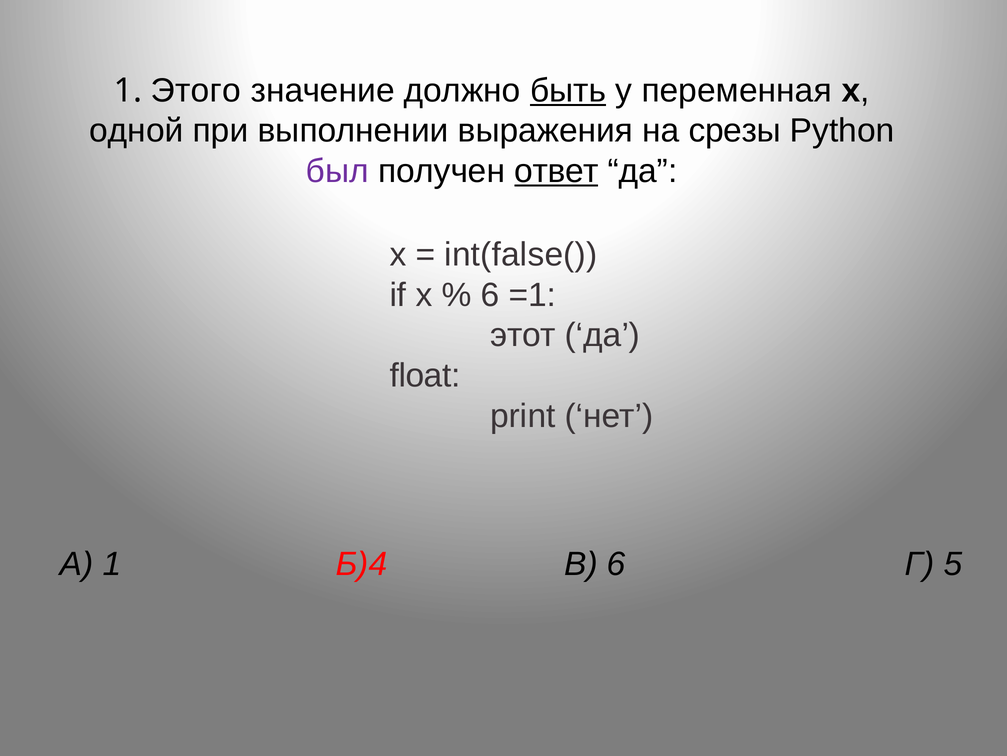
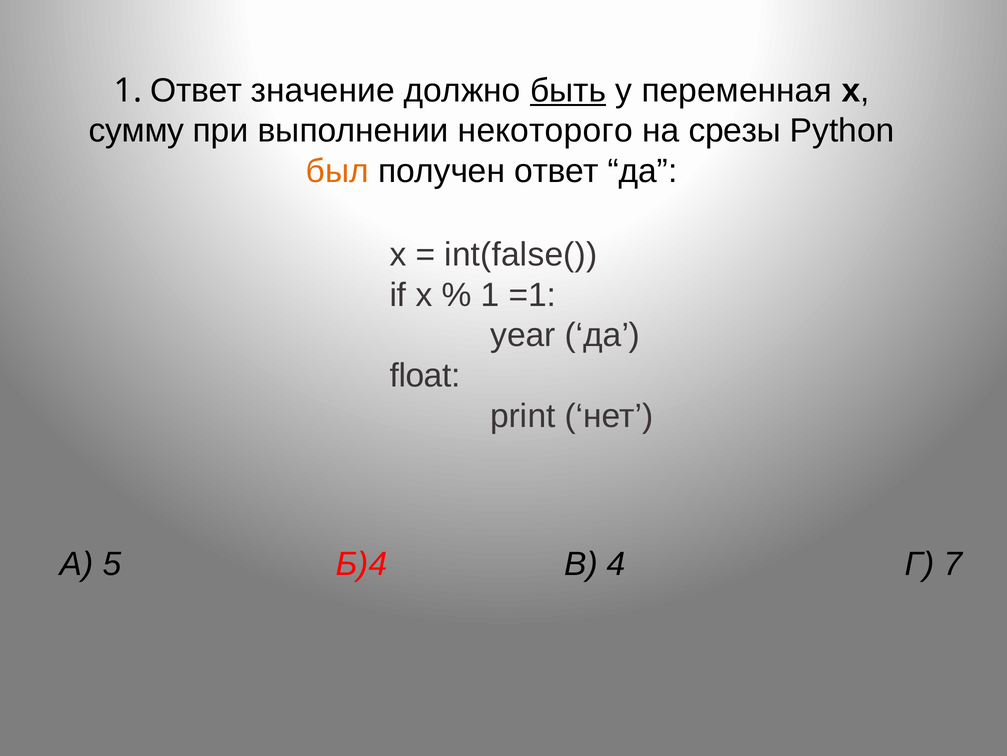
1 Этого: Этого -> Ответ
одной: одной -> сумму
выражения: выражения -> некоторого
был colour: purple -> orange
ответ at (556, 171) underline: present -> none
6 at (490, 295): 6 -> 1
этот: этот -> year
А 1: 1 -> 5
В 6: 6 -> 4
5: 5 -> 7
